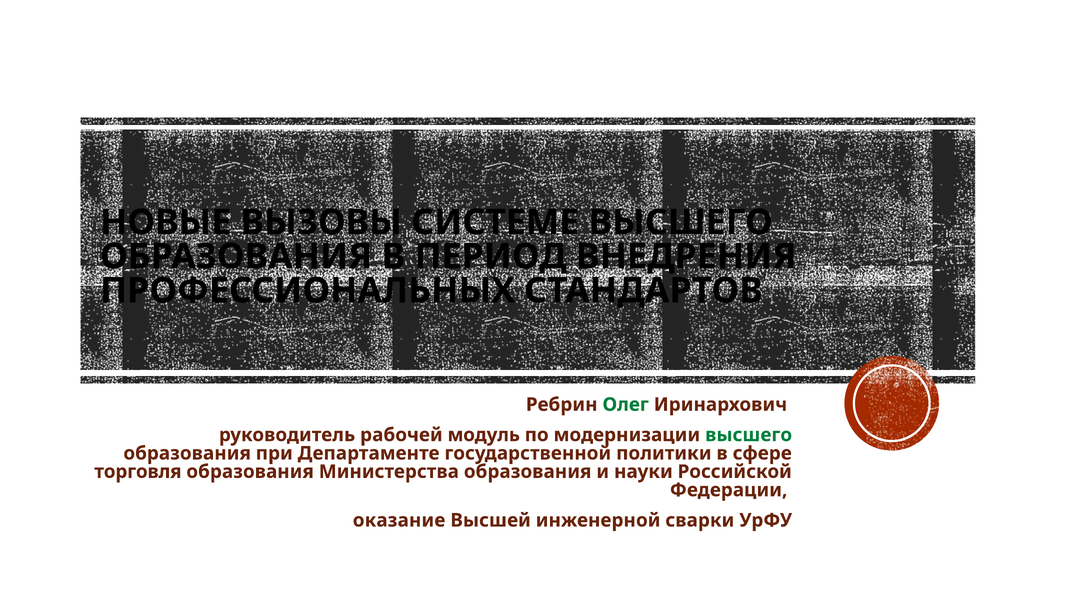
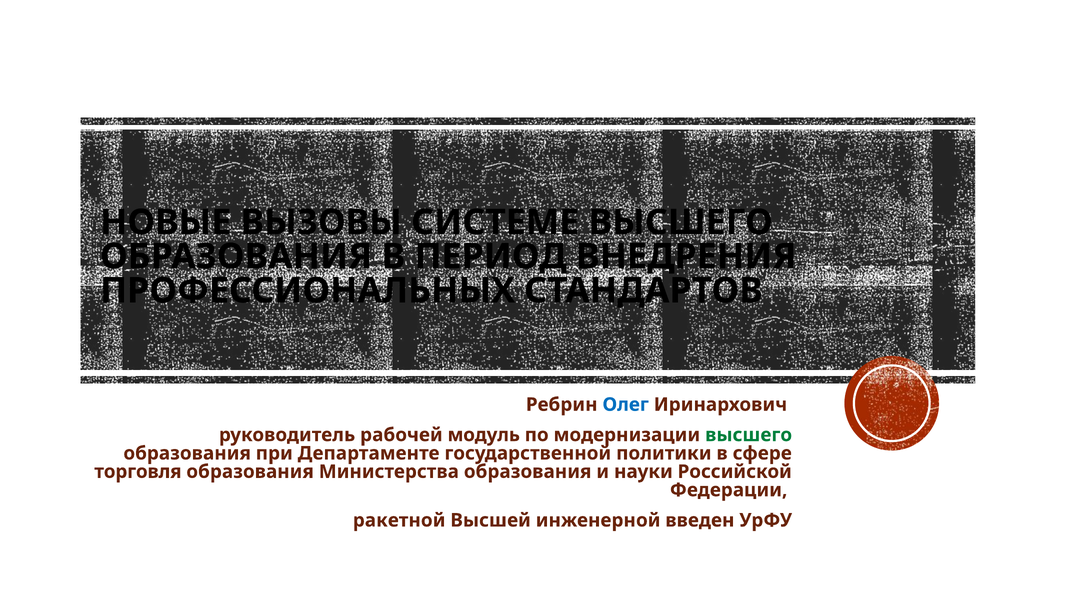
Олег colour: green -> blue
оказание: оказание -> ракетной
сварки: сварки -> введен
